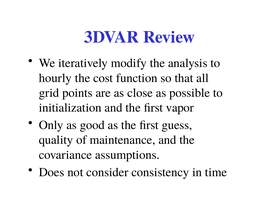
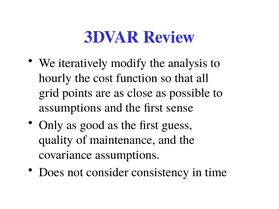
initialization at (70, 108): initialization -> assumptions
vapor: vapor -> sense
